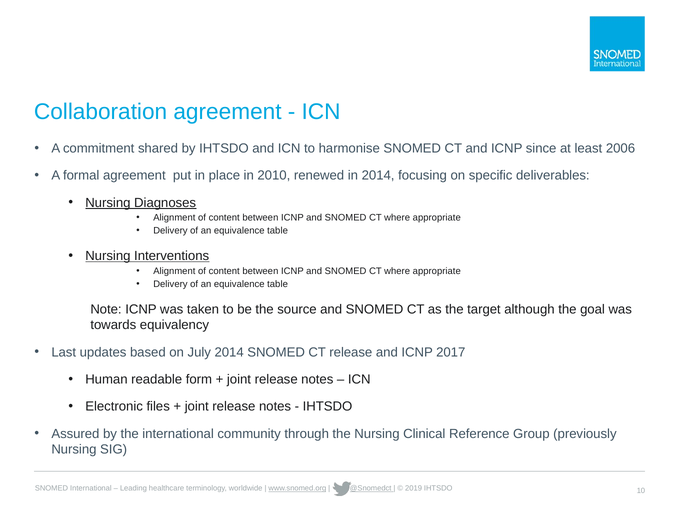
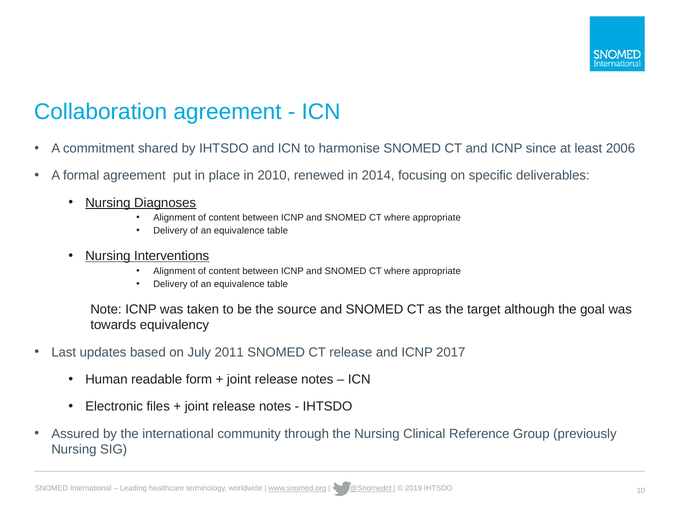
July 2014: 2014 -> 2011
